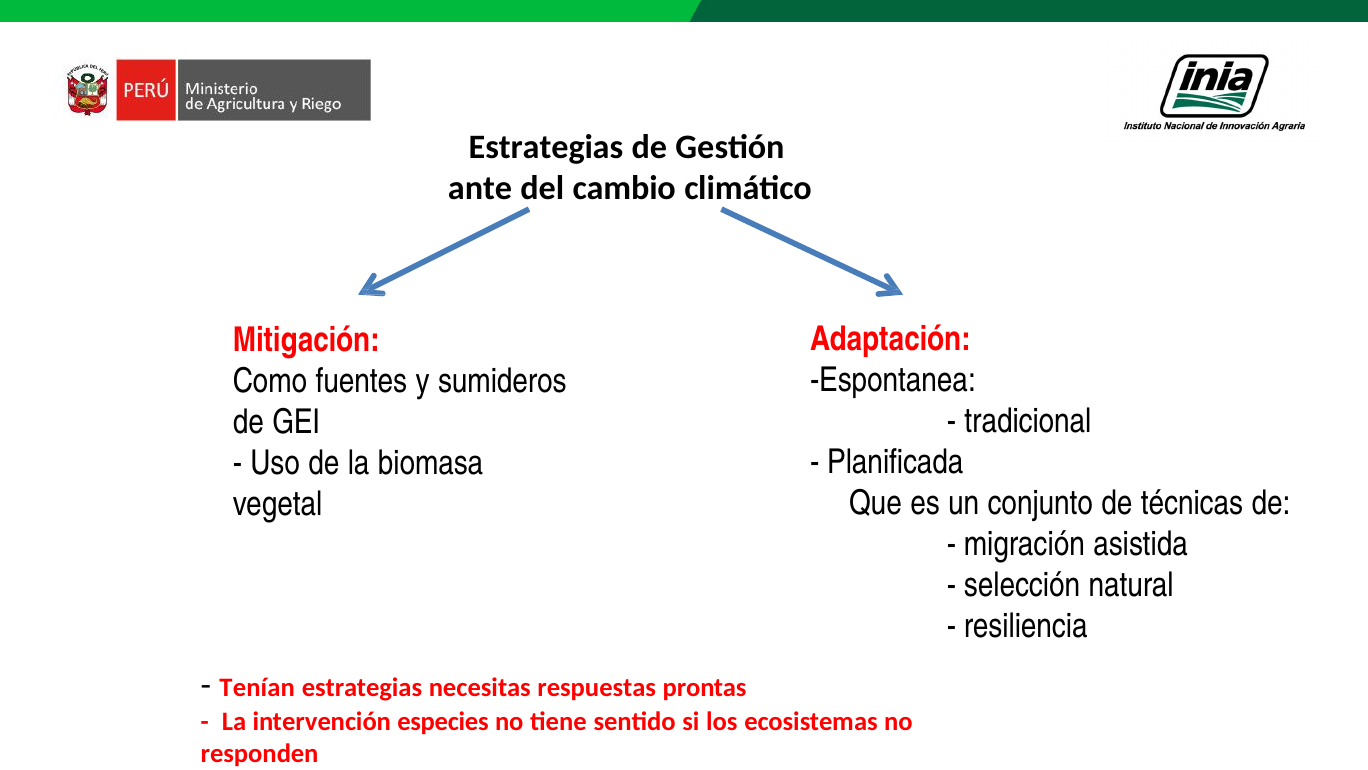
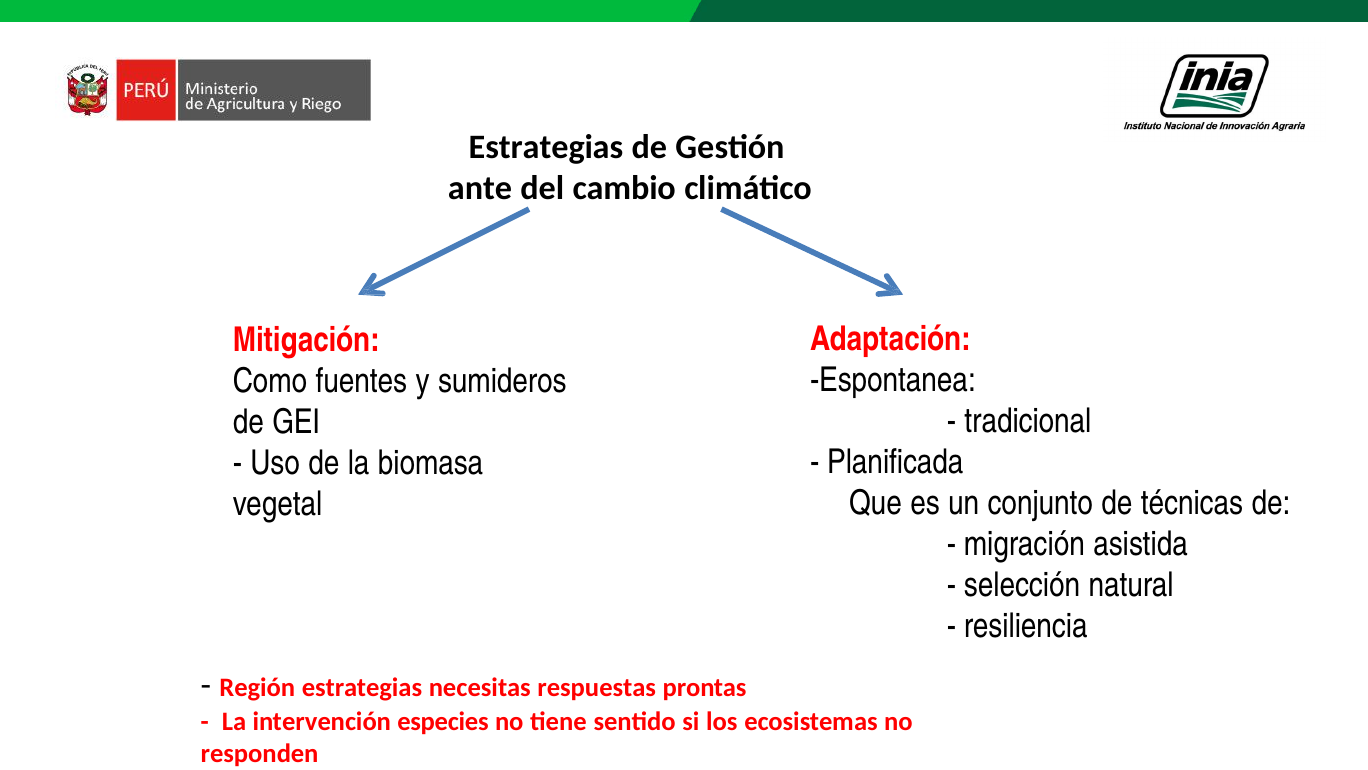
Tenían: Tenían -> Región
